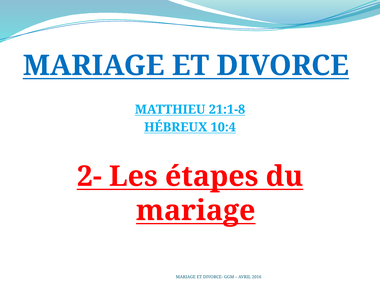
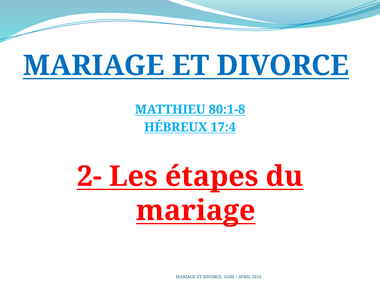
21:1-8: 21:1-8 -> 80:1-8
10:4: 10:4 -> 17:4
